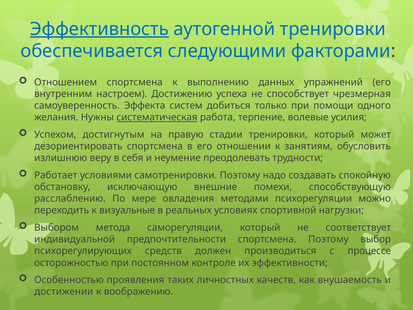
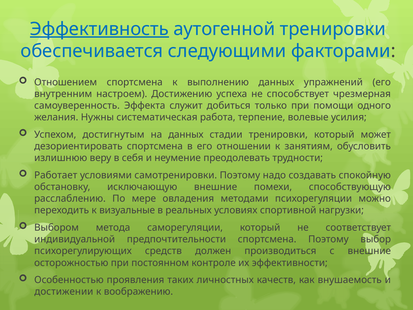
систем: систем -> служит
систематическая underline: present -> none
на правую: правую -> данных
с процессе: процессе -> внешние
